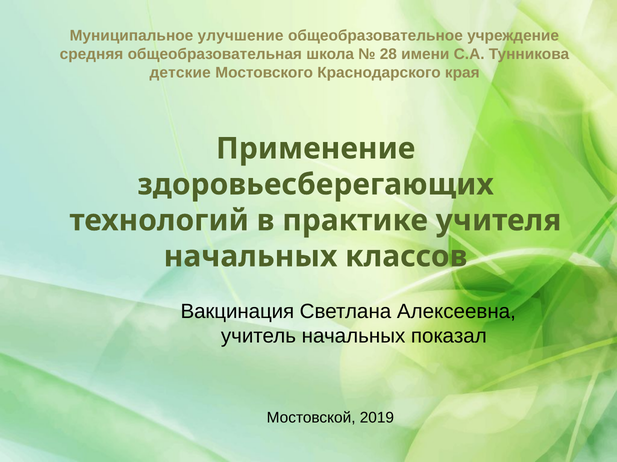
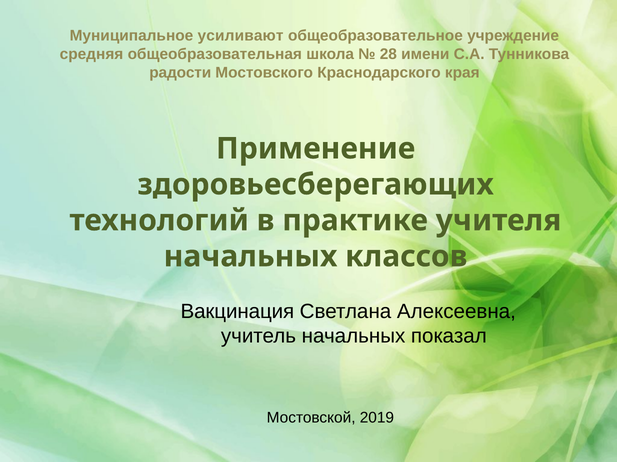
улучшение: улучшение -> усиливают
детские: детские -> радости
